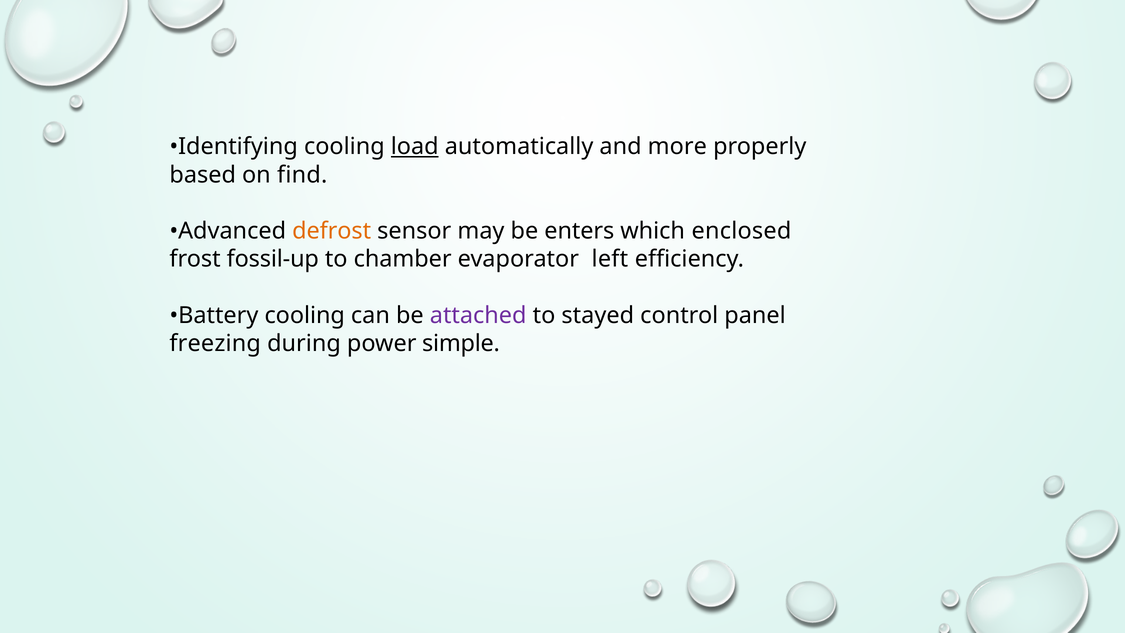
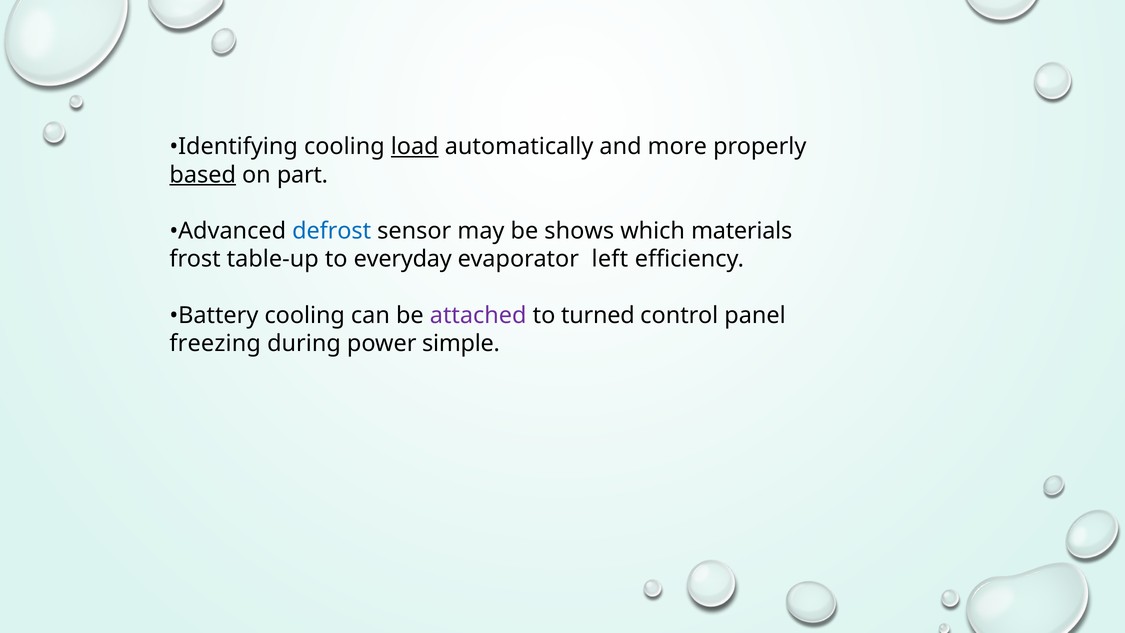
based underline: none -> present
find: find -> part
defrost colour: orange -> blue
enters: enters -> shows
enclosed: enclosed -> materials
fossil-up: fossil-up -> table-up
chamber: chamber -> everyday
stayed: stayed -> turned
